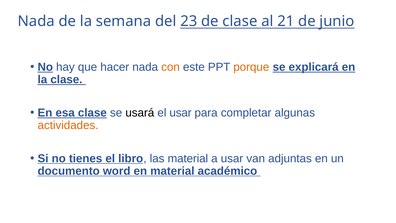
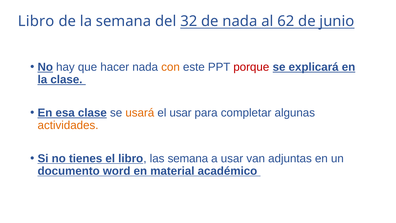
Nada at (36, 21): Nada -> Libro
23: 23 -> 32
de clase: clase -> nada
21: 21 -> 62
porque colour: orange -> red
usará colour: black -> orange
las material: material -> semana
